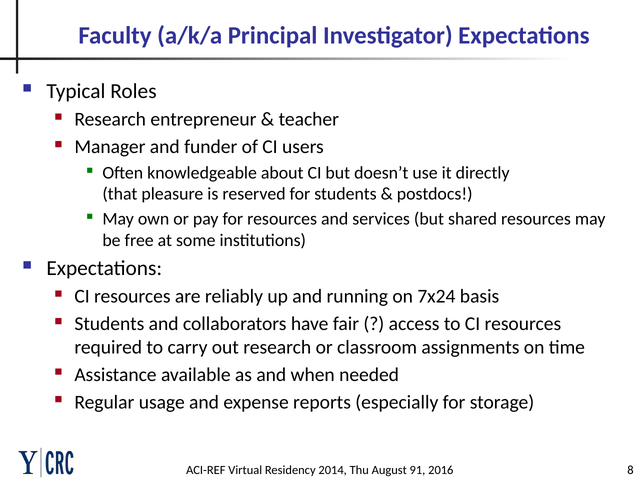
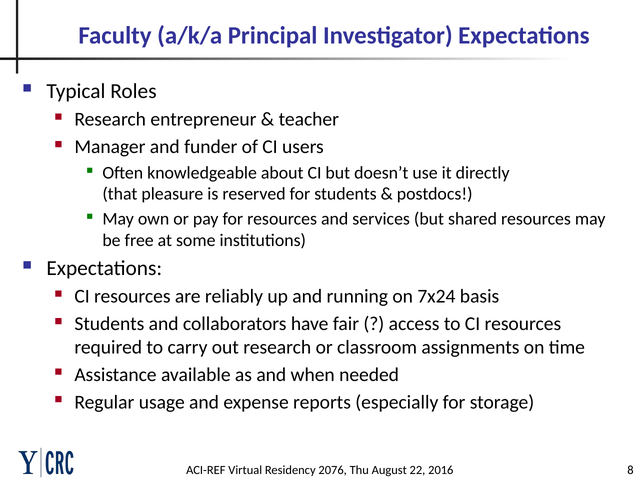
2014: 2014 -> 2076
91: 91 -> 22
